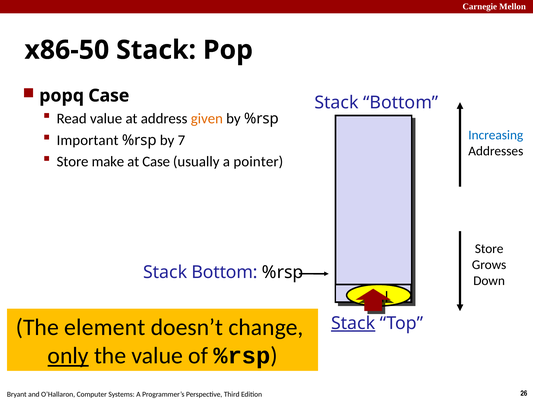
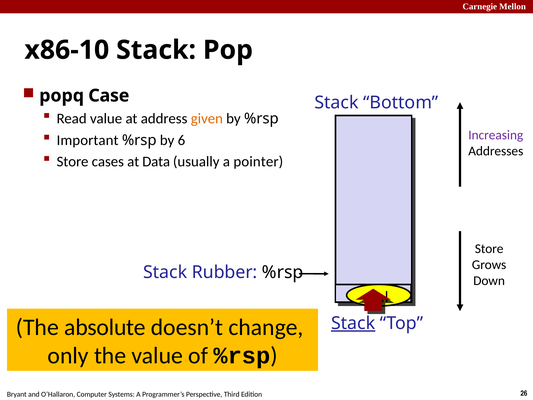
x86-50: x86-50 -> x86-10
Increasing colour: blue -> purple
7: 7 -> 6
make: make -> cases
at Case: Case -> Data
Bottom at (225, 272): Bottom -> Rubber
element: element -> absolute
only underline: present -> none
